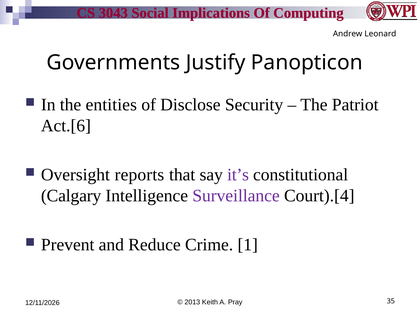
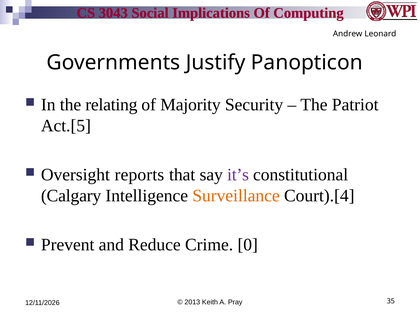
entities: entities -> relating
Disclose: Disclose -> Majority
Act.[6: Act.[6 -> Act.[5
Surveillance colour: purple -> orange
1: 1 -> 0
